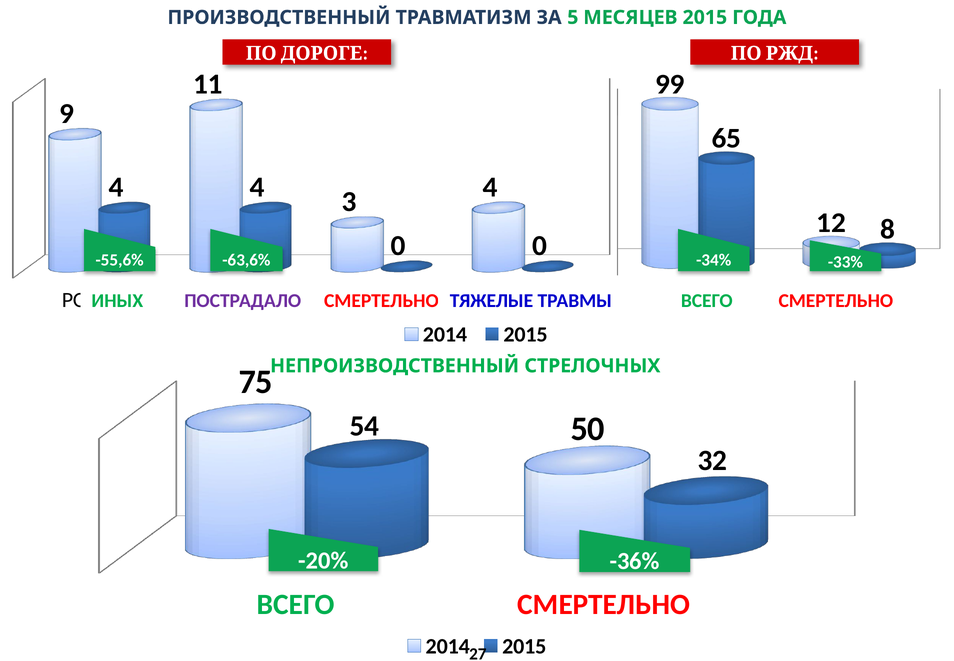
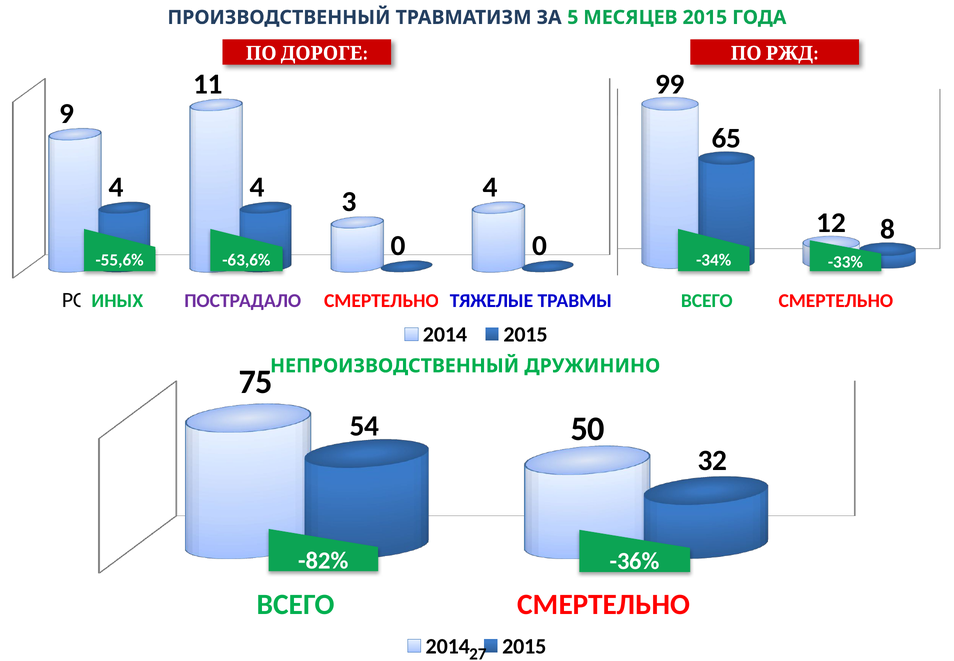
СТРЕЛОЧНЫХ: СТРЕЛОЧНЫХ -> ДРУЖИНИНО
-20%: -20% -> -82%
